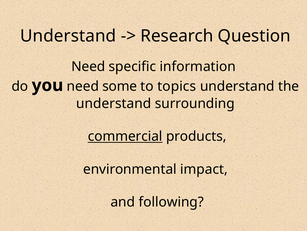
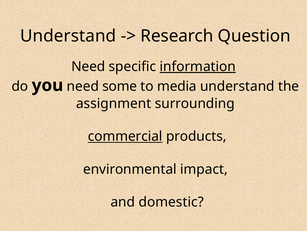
information underline: none -> present
topics: topics -> media
understand at (114, 103): understand -> assignment
following: following -> domestic
